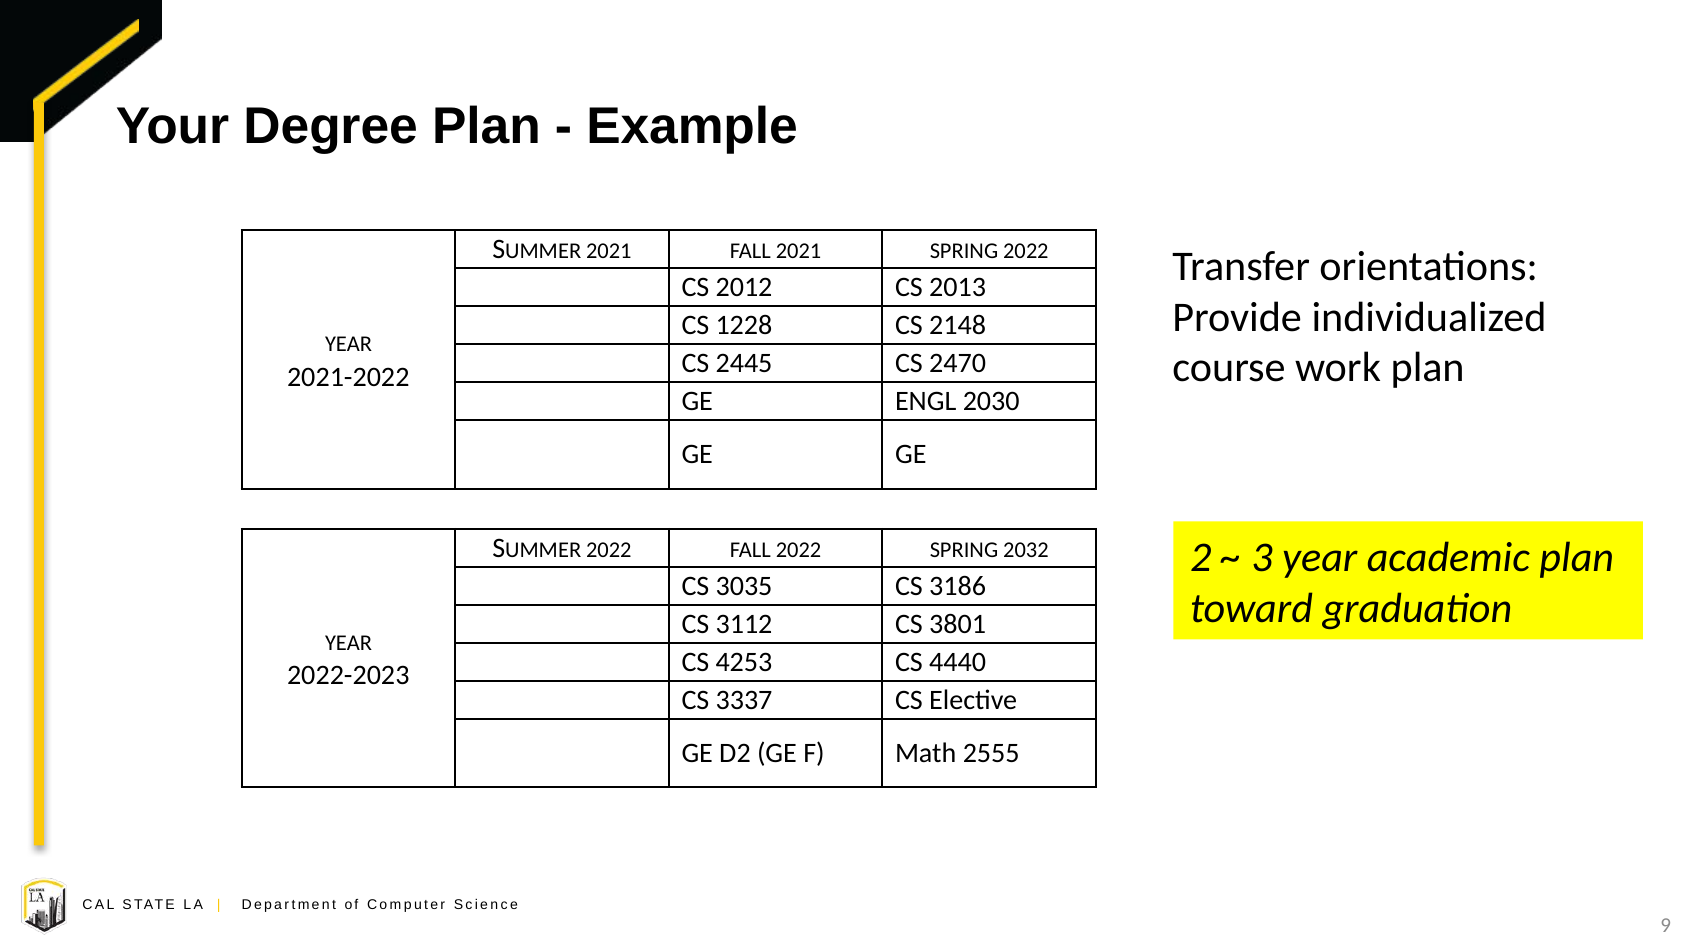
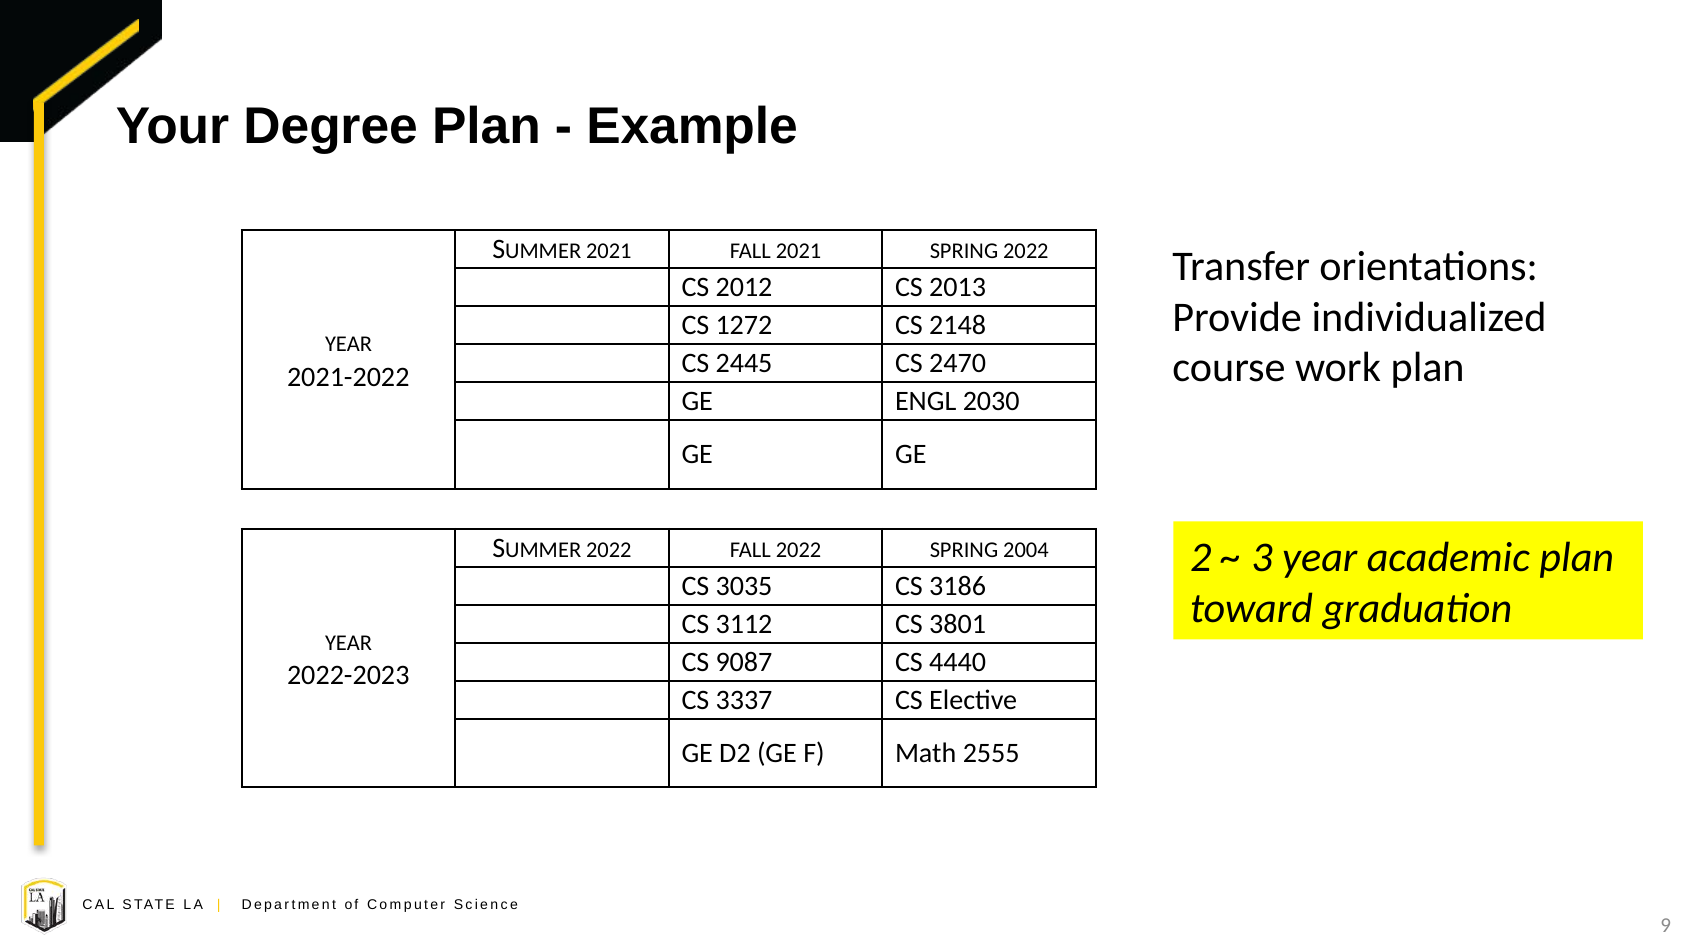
1228: 1228 -> 1272
2032: 2032 -> 2004
4253: 4253 -> 9087
